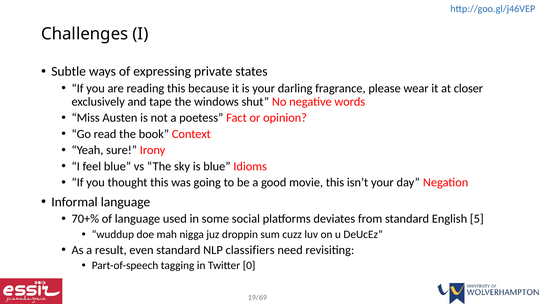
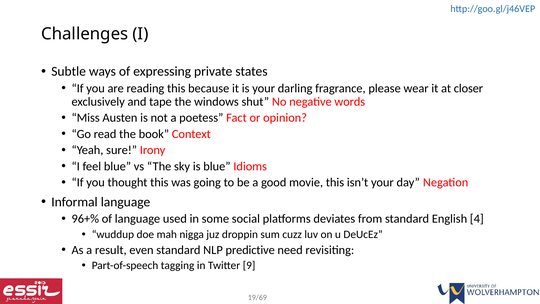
70+%: 70+% -> 96+%
5: 5 -> 4
classifiers: classifiers -> predictive
0: 0 -> 9
